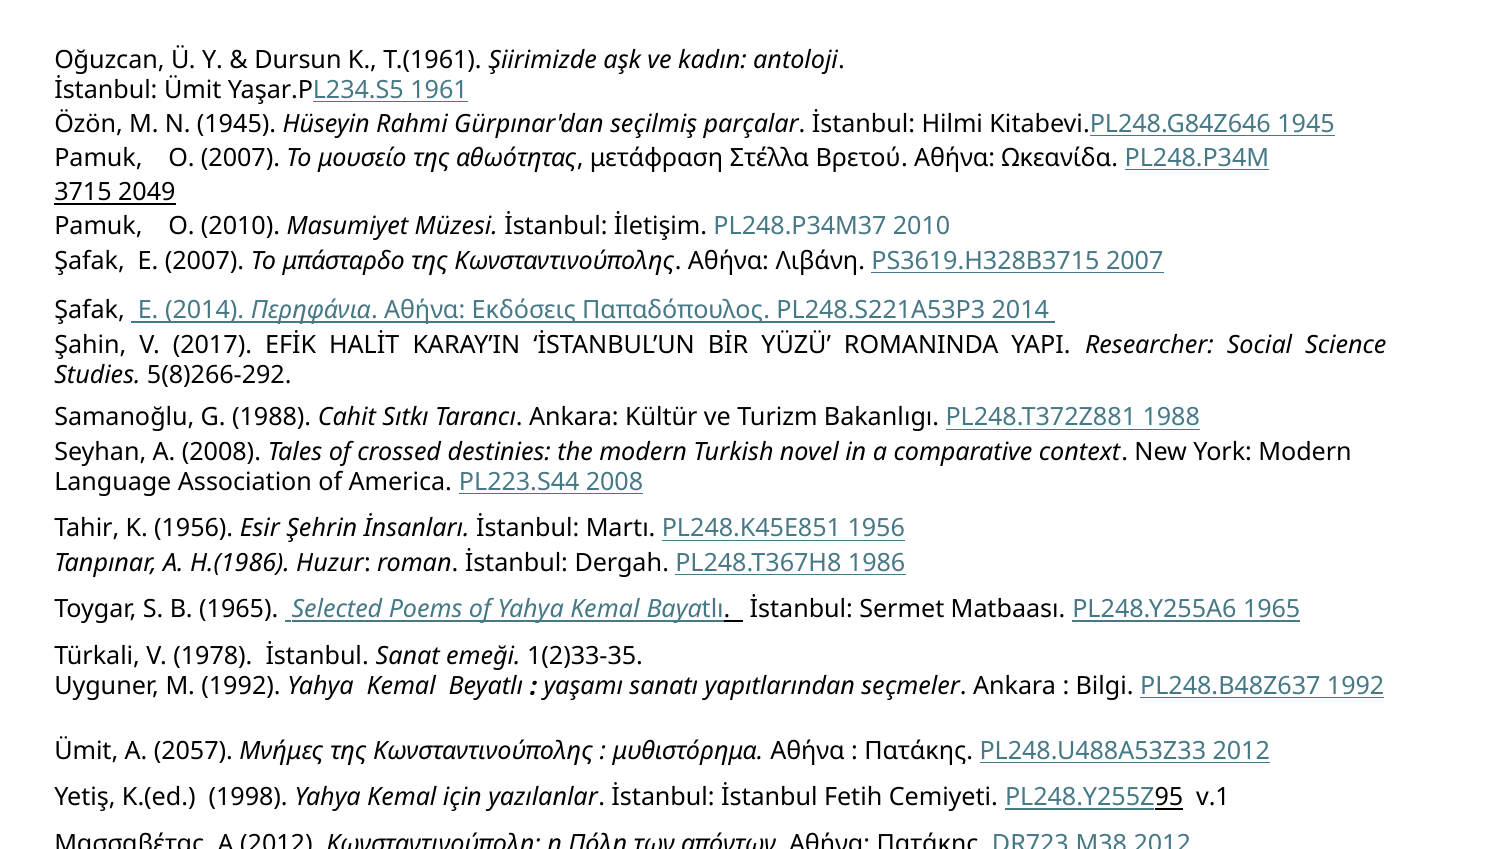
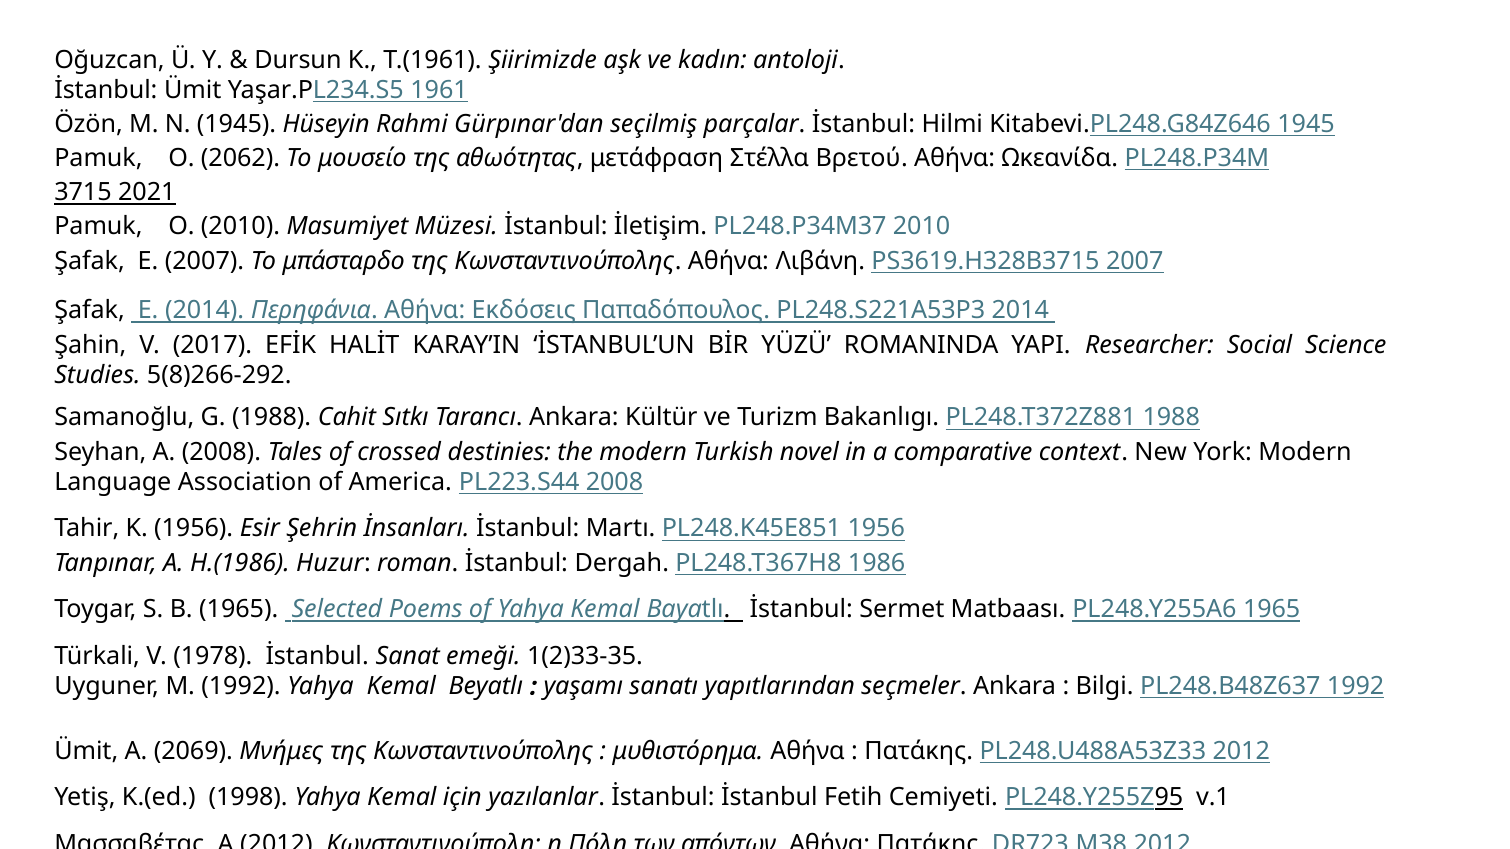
O 2007: 2007 -> 2062
2049: 2049 -> 2021
2057: 2057 -> 2069
